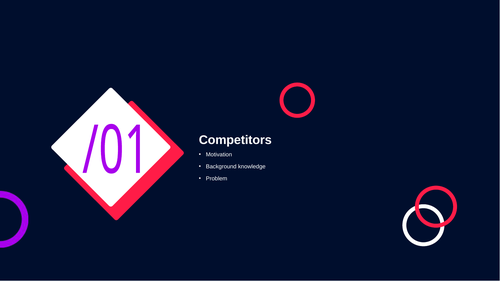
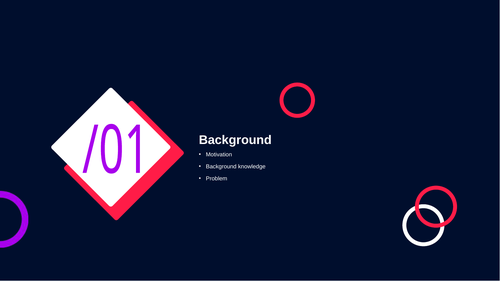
Competitors at (235, 140): Competitors -> Background
